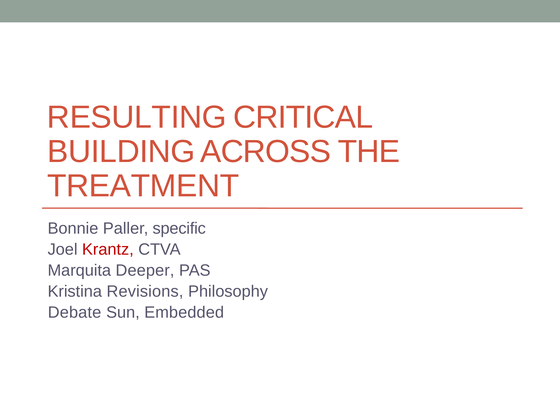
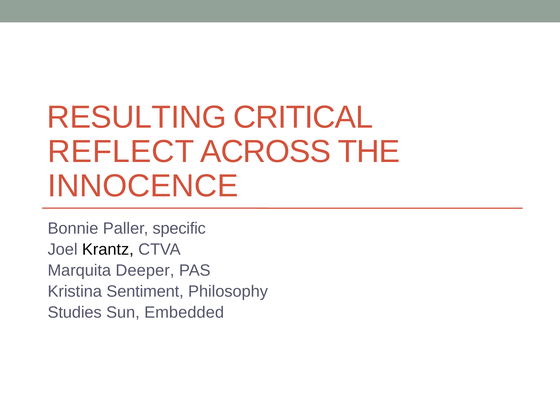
BUILDING: BUILDING -> REFLECT
TREATMENT: TREATMENT -> INNOCENCE
Krantz colour: red -> black
Revisions: Revisions -> Sentiment
Debate: Debate -> Studies
